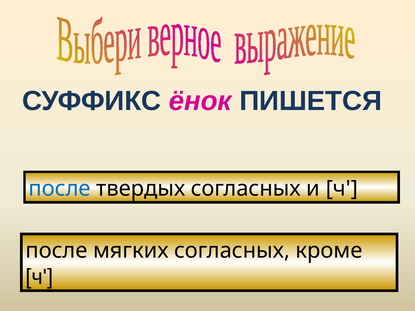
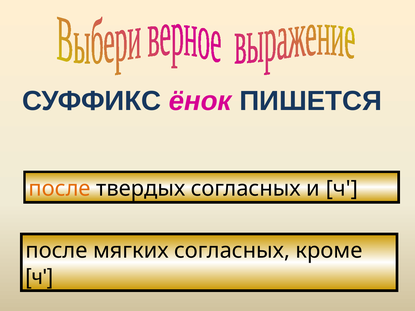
после at (60, 189) colour: blue -> orange
